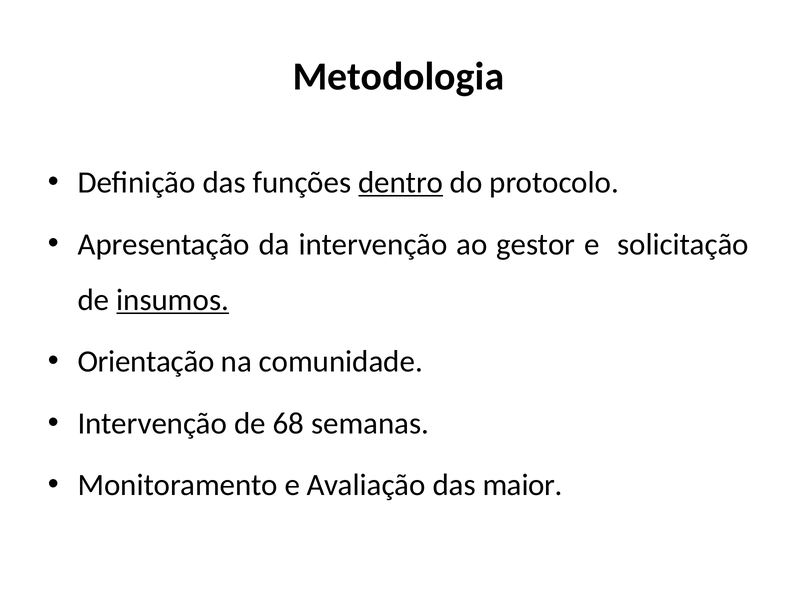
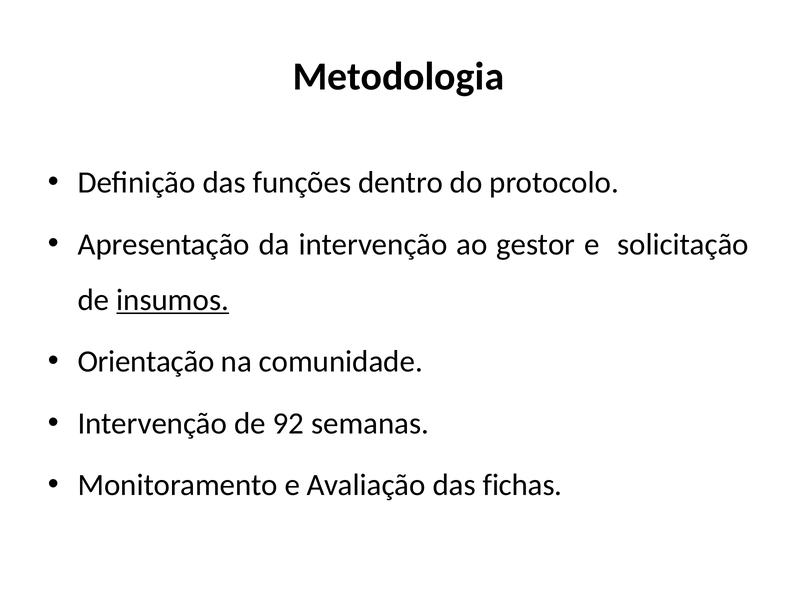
dentro underline: present -> none
68: 68 -> 92
maior: maior -> fichas
